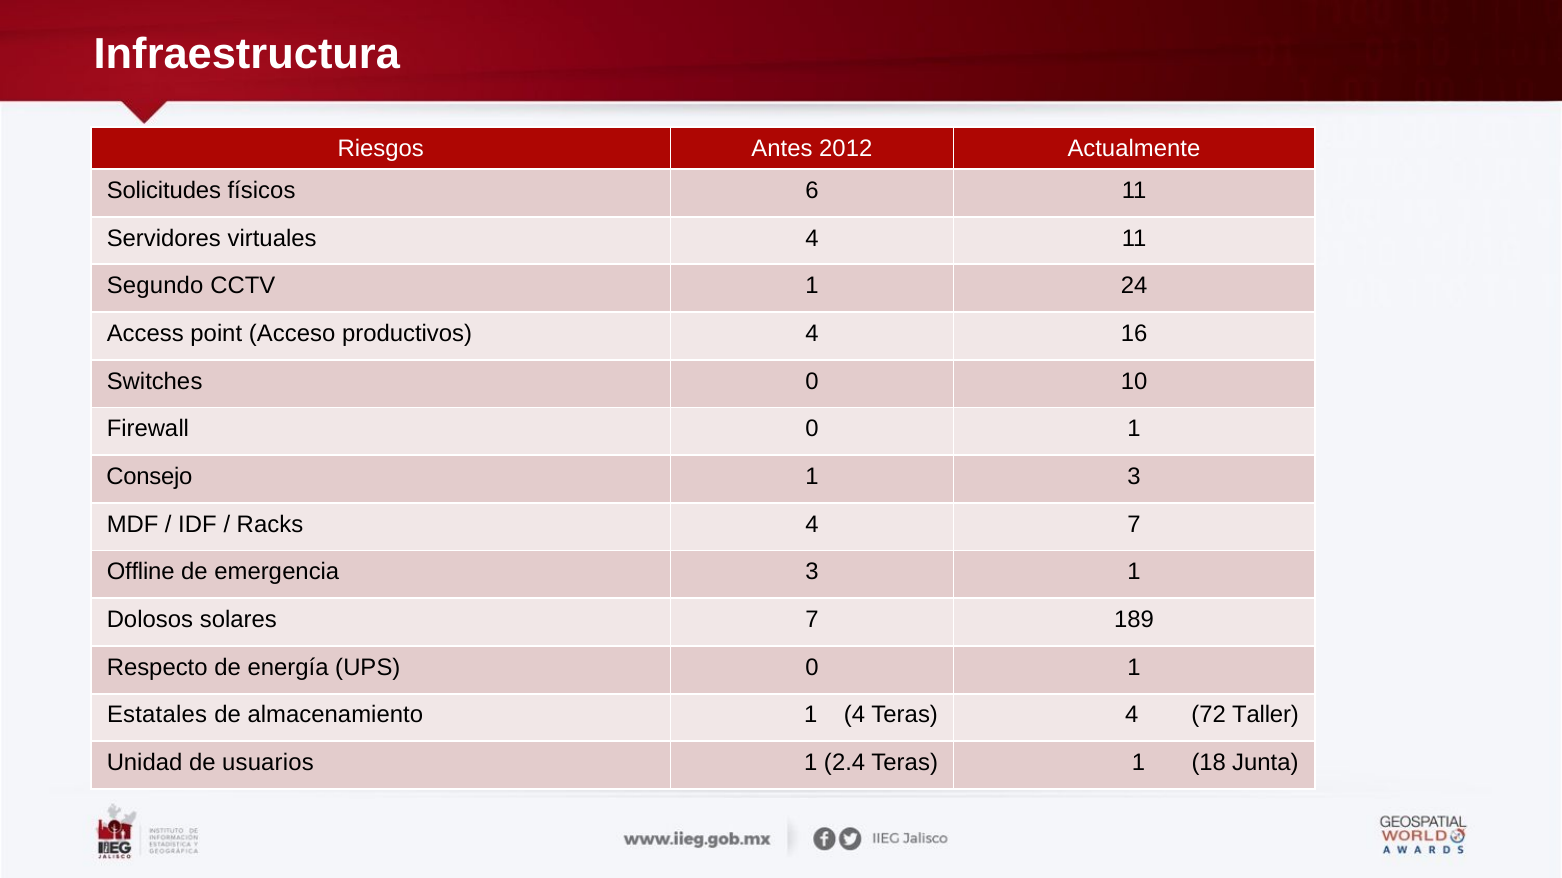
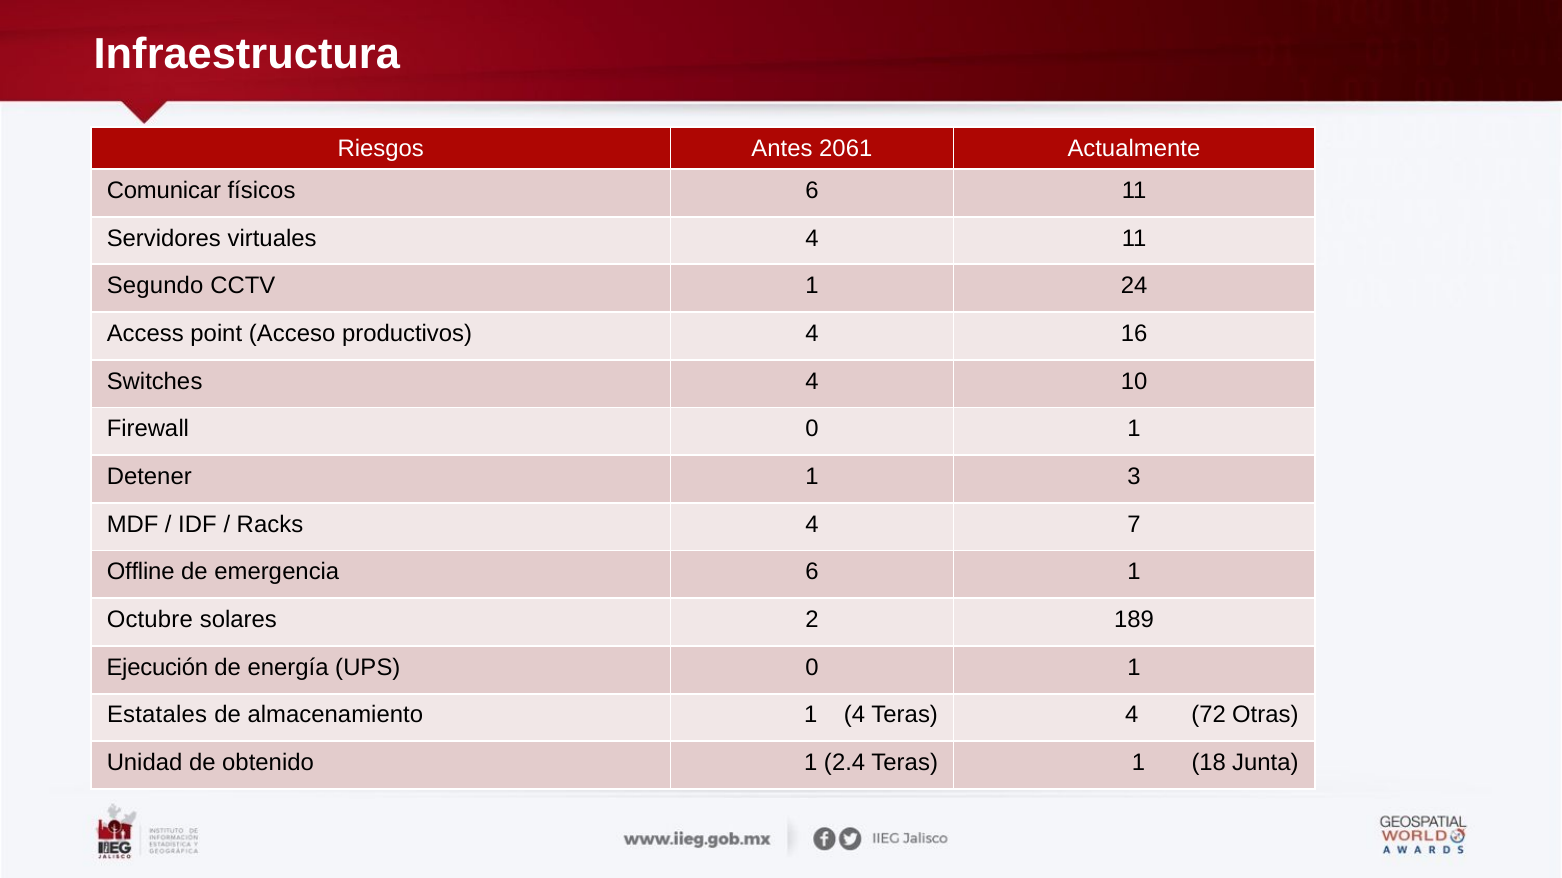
2012: 2012 -> 2061
Solicitudes: Solicitudes -> Comunicar
Switches 0: 0 -> 4
Consejo: Consejo -> Detener
emergencia 3: 3 -> 6
Dolosos: Dolosos -> Octubre
solares 7: 7 -> 2
Respecto: Respecto -> Ejecución
Taller: Taller -> Otras
usuarios: usuarios -> obtenido
